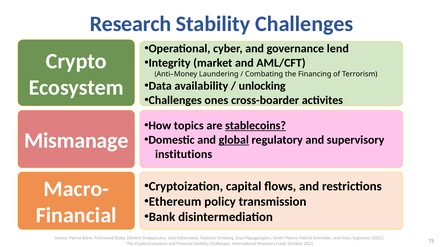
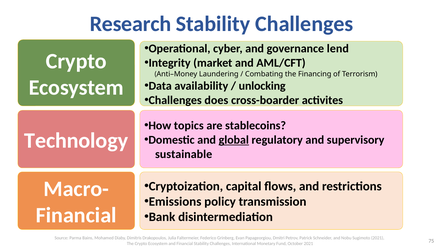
ones: ones -> does
stablecoins underline: present -> none
Mismanage: Mismanage -> Technology
institutions: institutions -> sustainable
Ethereum: Ethereum -> Emissions
